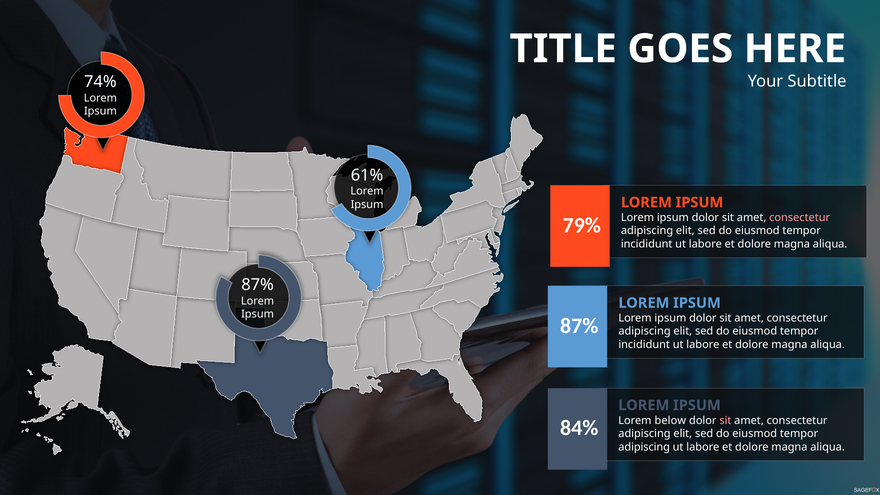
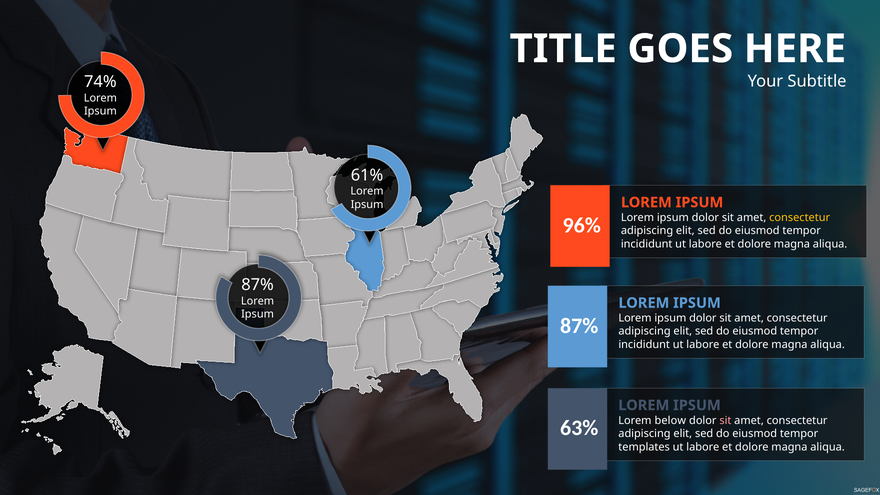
consectetur at (800, 218) colour: pink -> yellow
79%: 79% -> 96%
84%: 84% -> 63%
adipiscing at (644, 447): adipiscing -> templates
